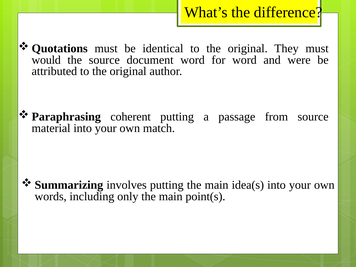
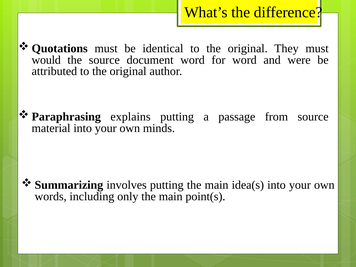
coherent: coherent -> explains
match: match -> minds
